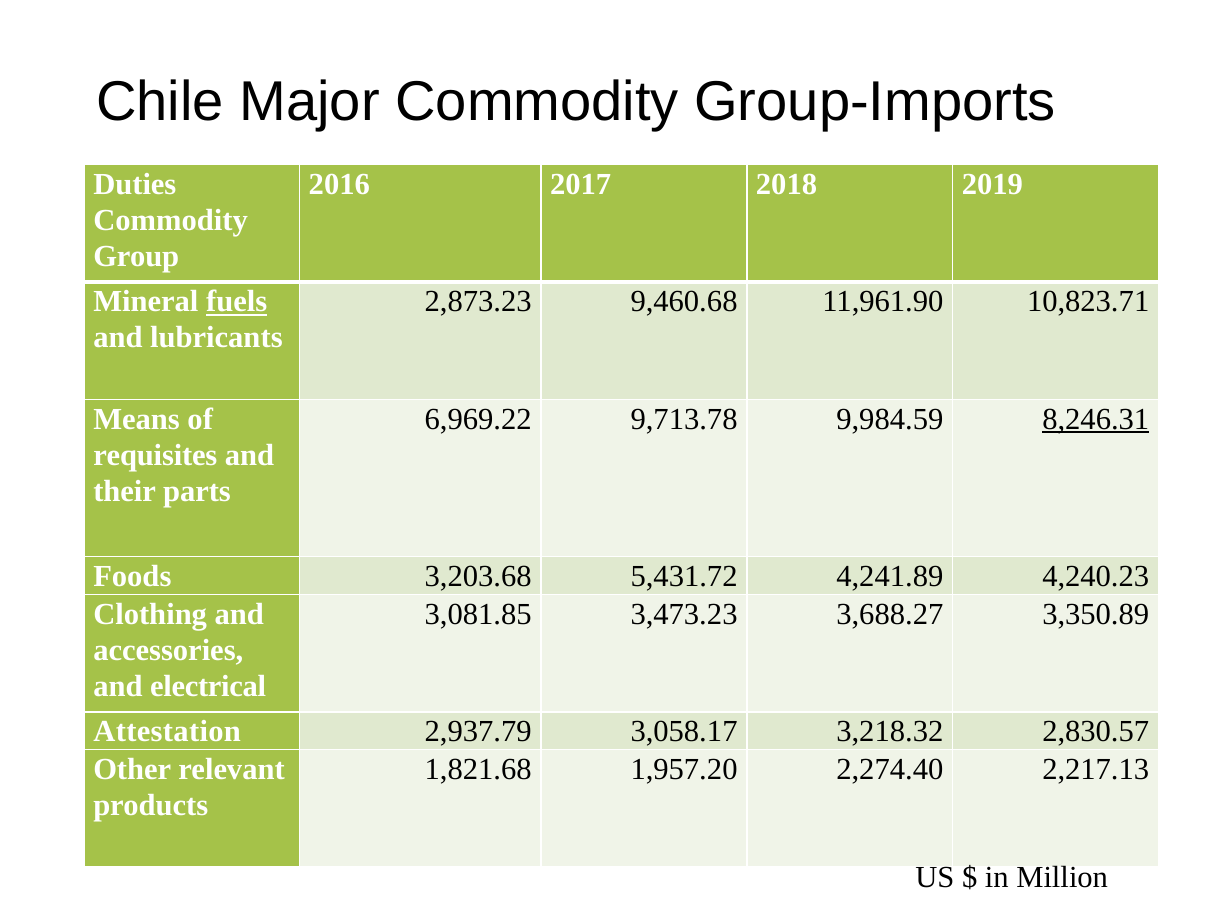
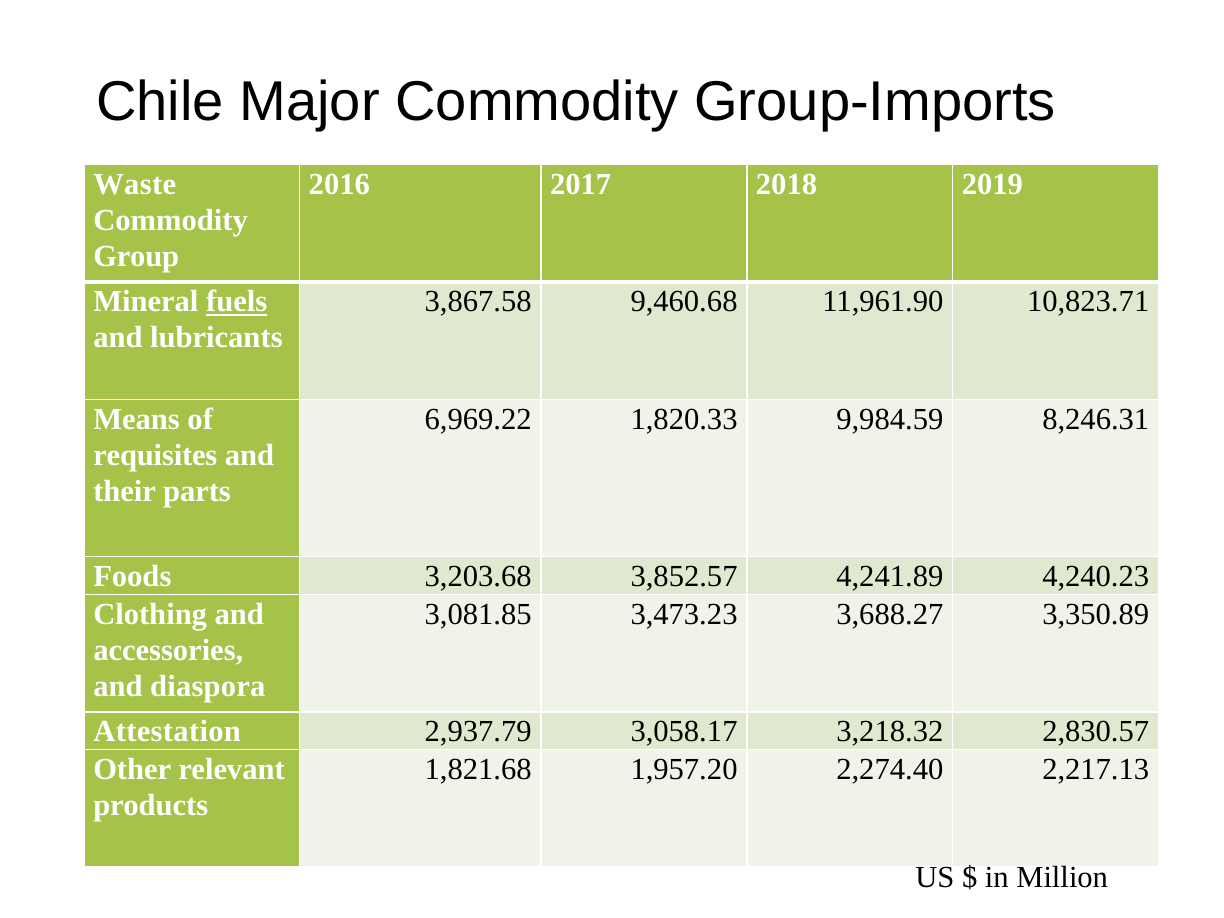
Duties: Duties -> Waste
2,873.23: 2,873.23 -> 3,867.58
9,713.78: 9,713.78 -> 1,820.33
8,246.31 underline: present -> none
5,431.72: 5,431.72 -> 3,852.57
electrical: electrical -> diaspora
